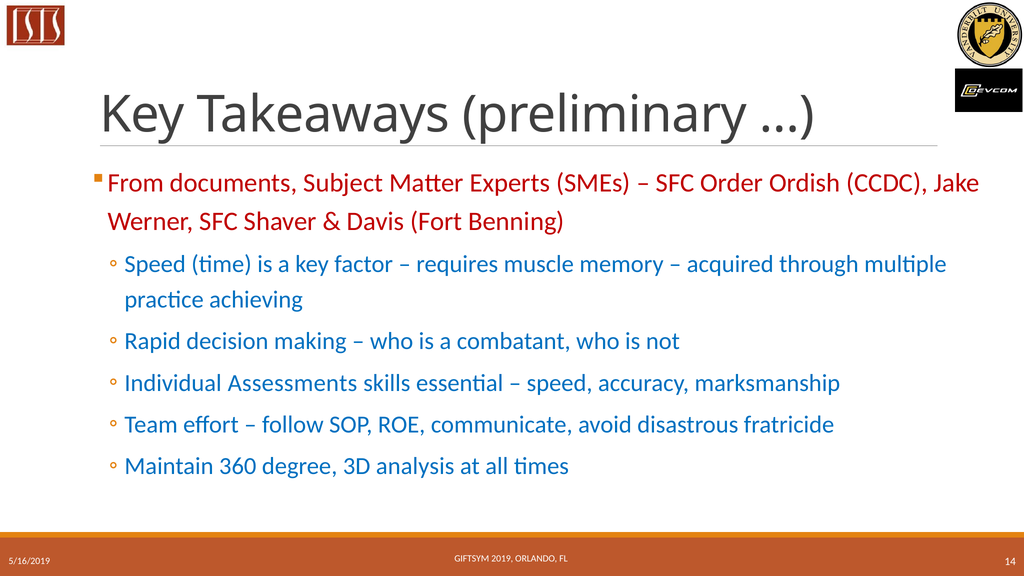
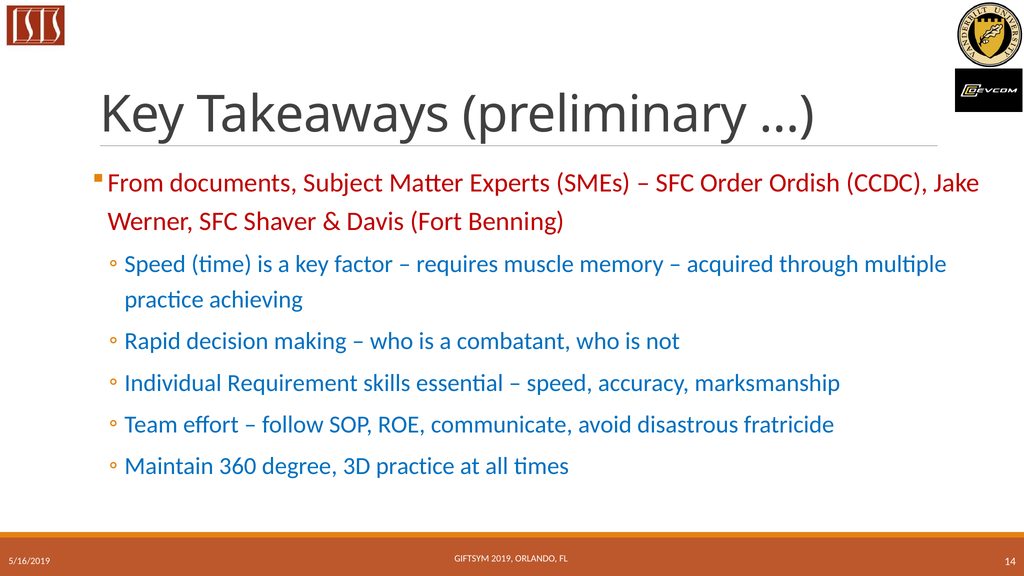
Assessments: Assessments -> Requirement
3D analysis: analysis -> practice
